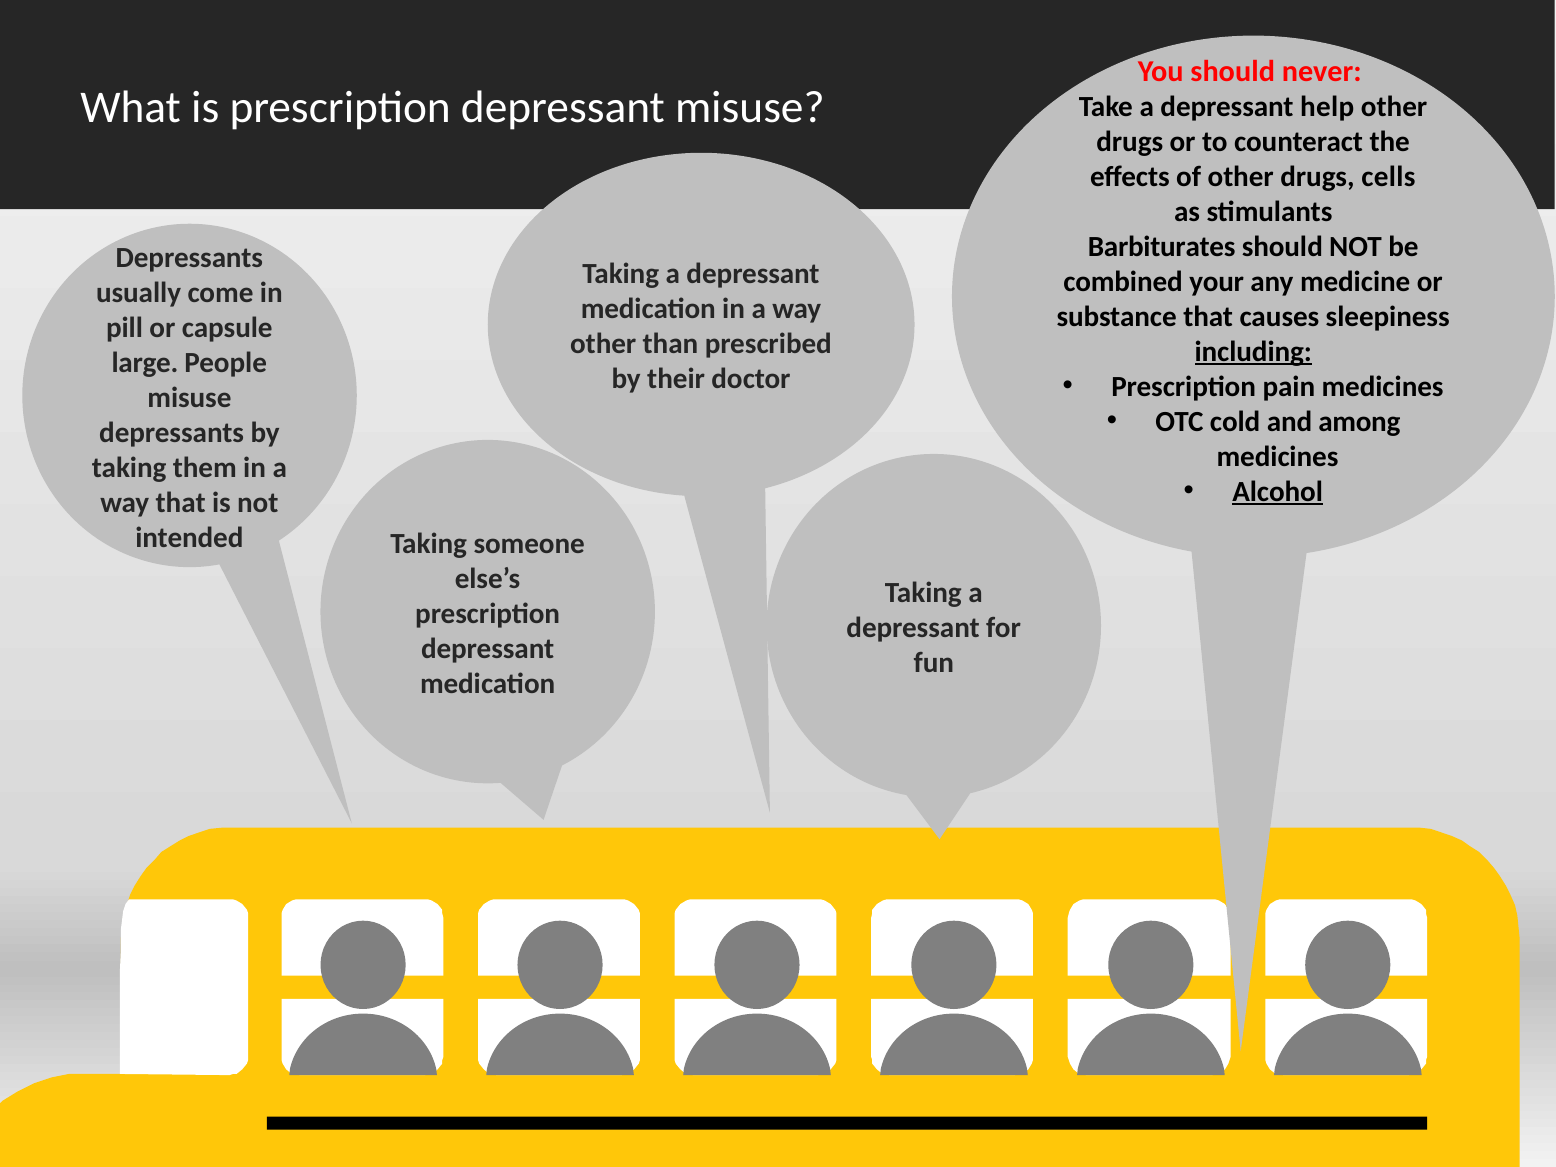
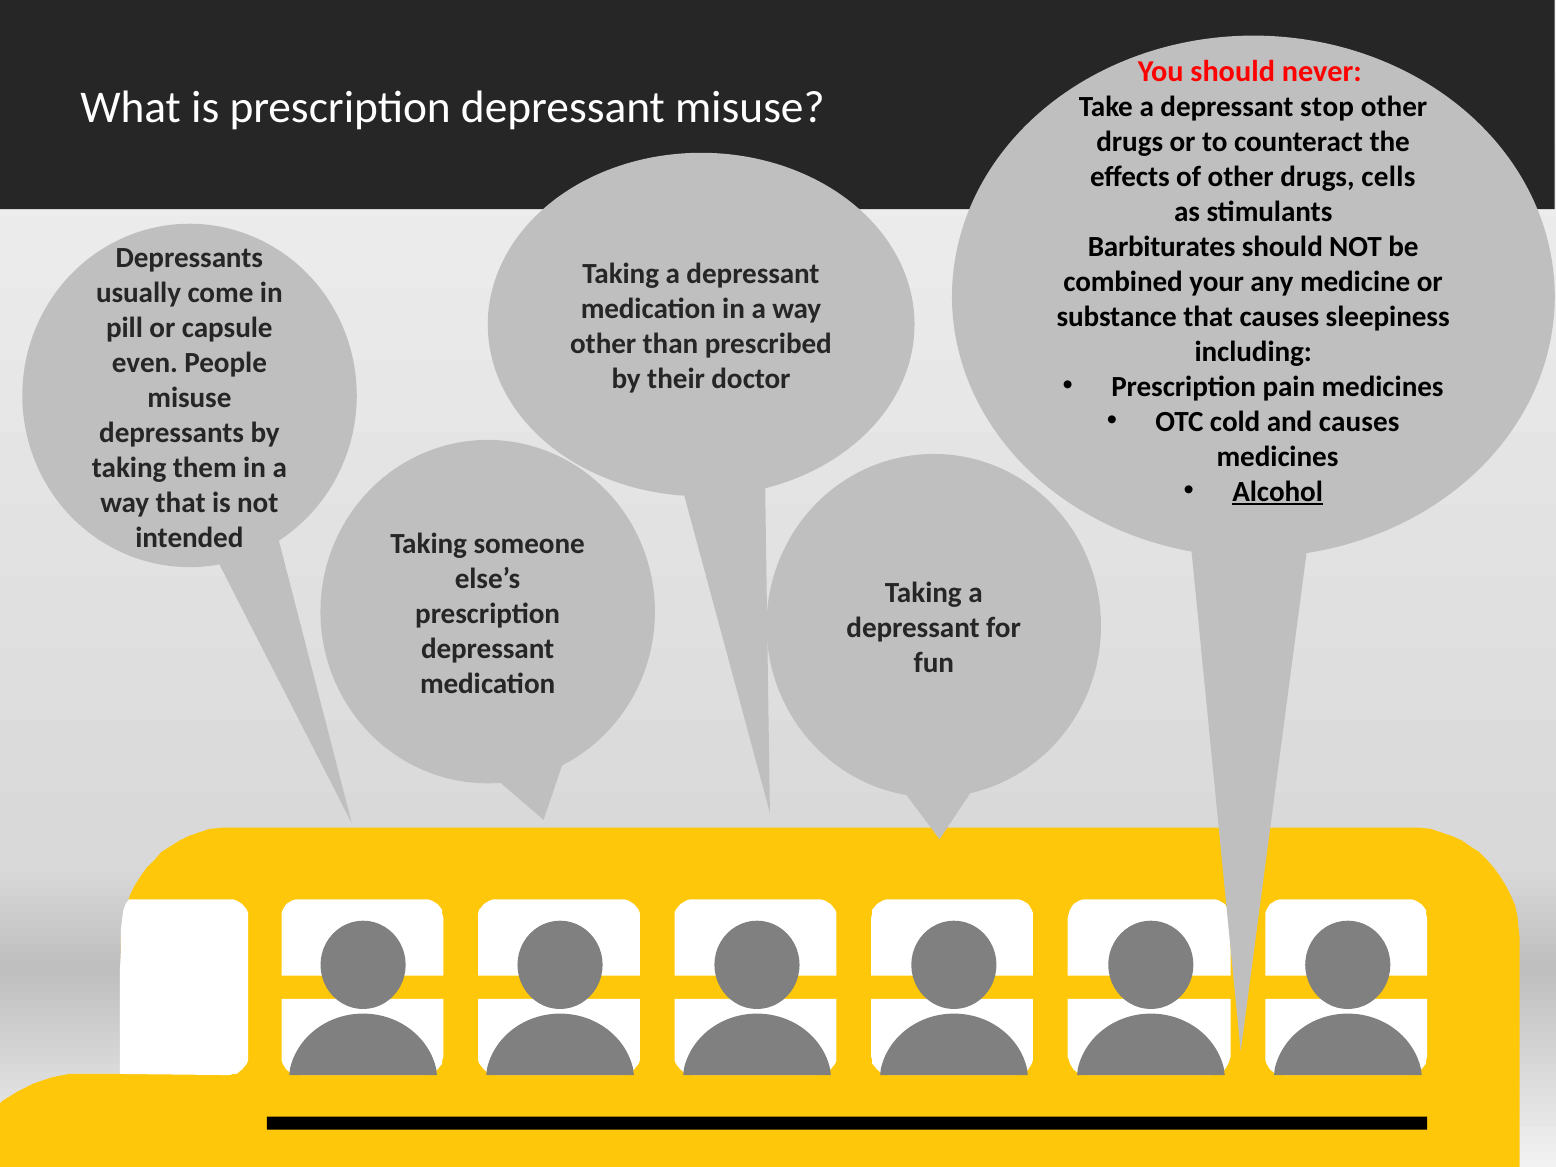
help: help -> stop
including underline: present -> none
large: large -> even
and among: among -> causes
